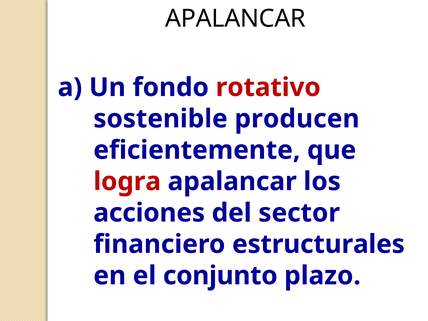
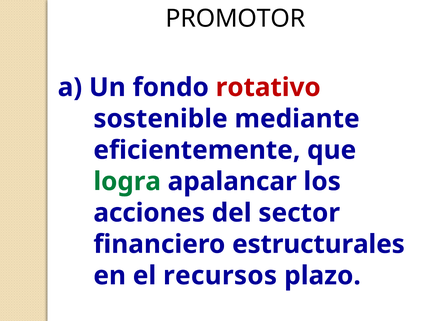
APALANCAR at (235, 19): APALANCAR -> PROMOTOR
producen: producen -> mediante
logra colour: red -> green
conjunto: conjunto -> recursos
